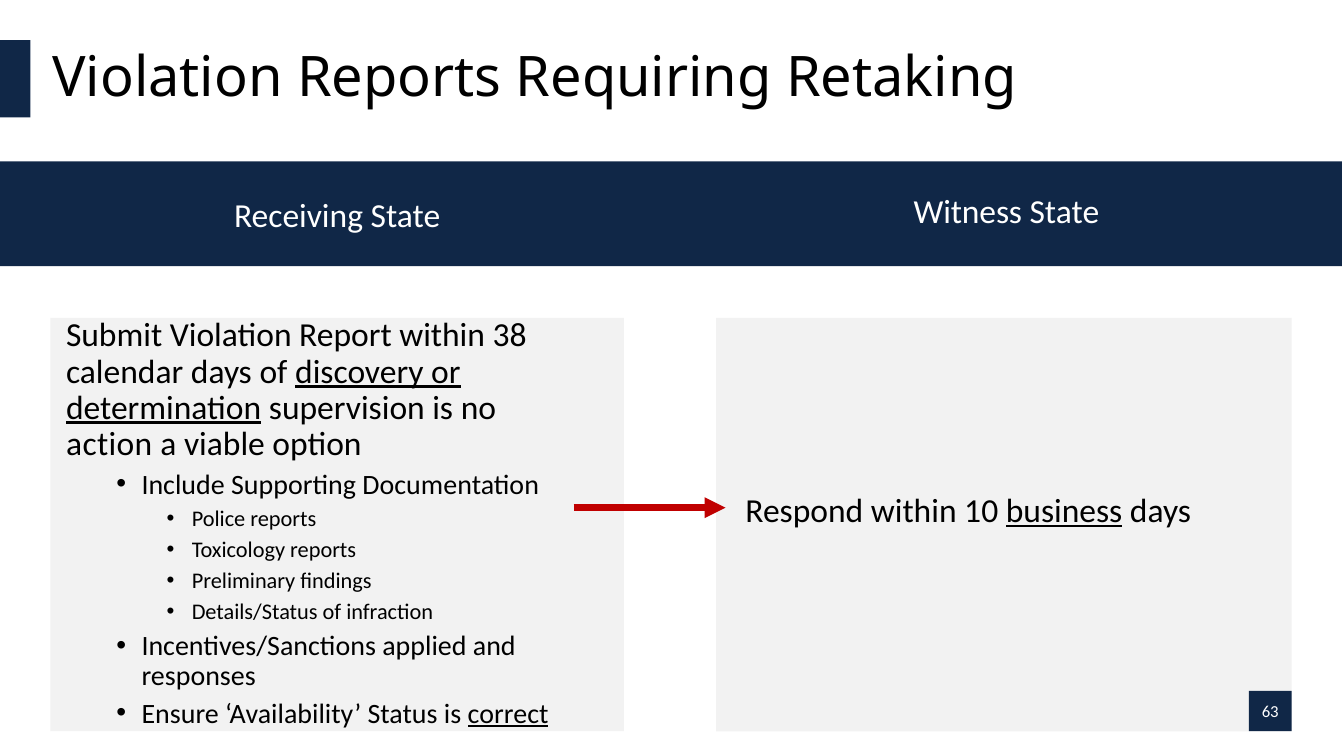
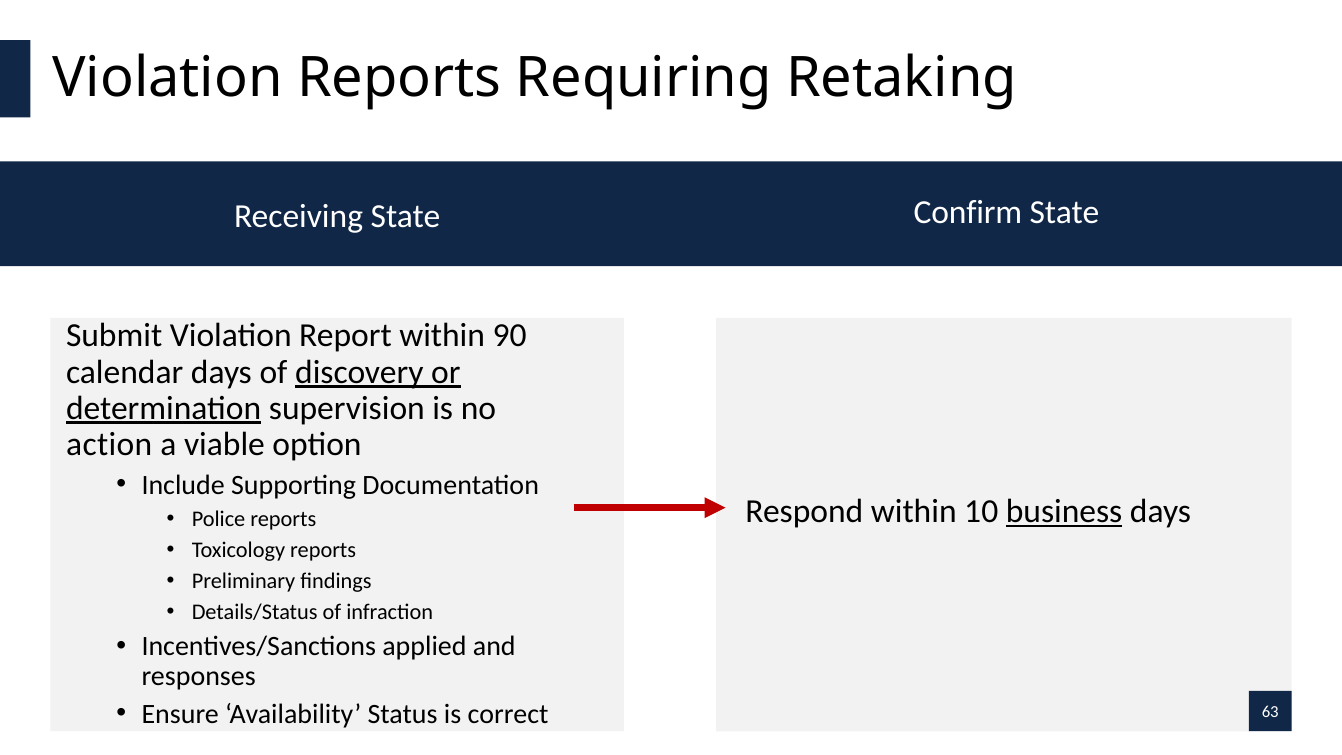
Witness: Witness -> Confirm
38: 38 -> 90
correct underline: present -> none
